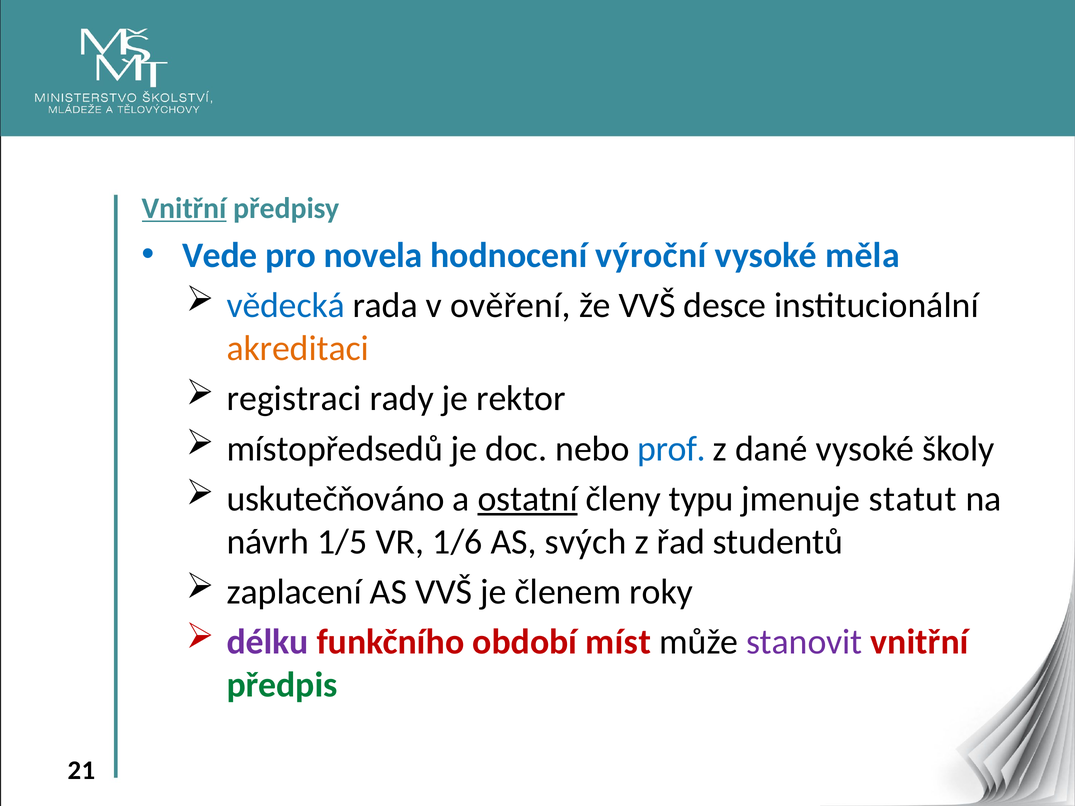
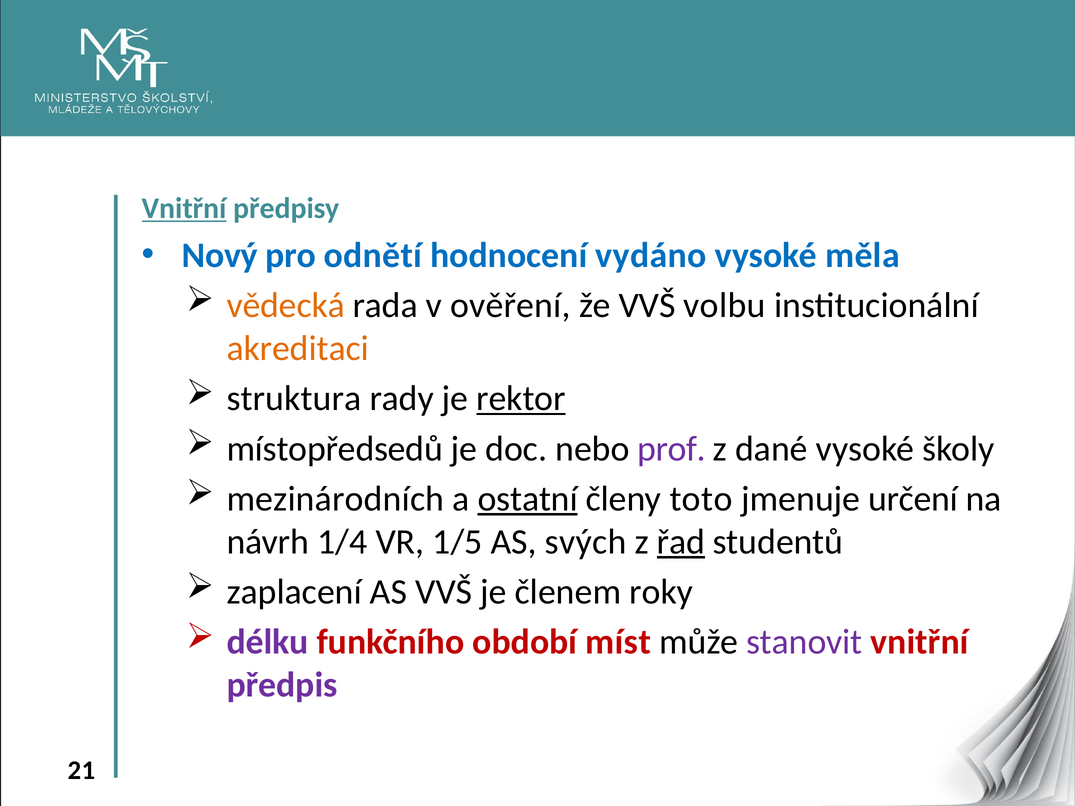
Vede: Vede -> Nový
novela: novela -> odnětí
výroční: výroční -> vydáno
vědecká colour: blue -> orange
desce: desce -> volbu
registraci: registraci -> struktura
rektor underline: none -> present
prof colour: blue -> purple
uskutečňováno: uskutečňováno -> mezinárodních
typu: typu -> toto
statut: statut -> určení
1/5: 1/5 -> 1/4
1/6: 1/6 -> 1/5
řad underline: none -> present
předpis colour: green -> purple
